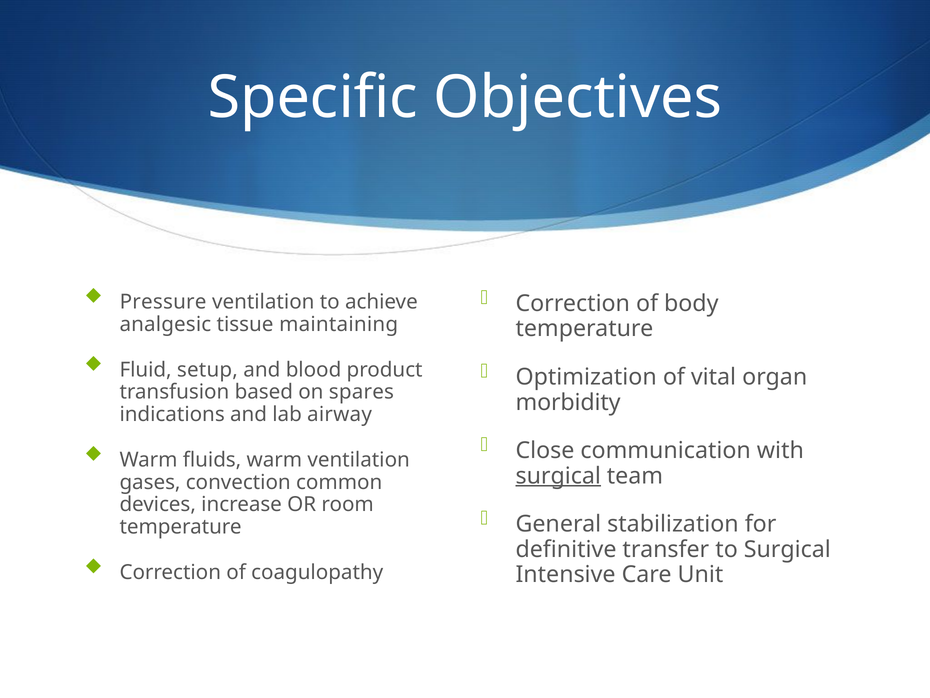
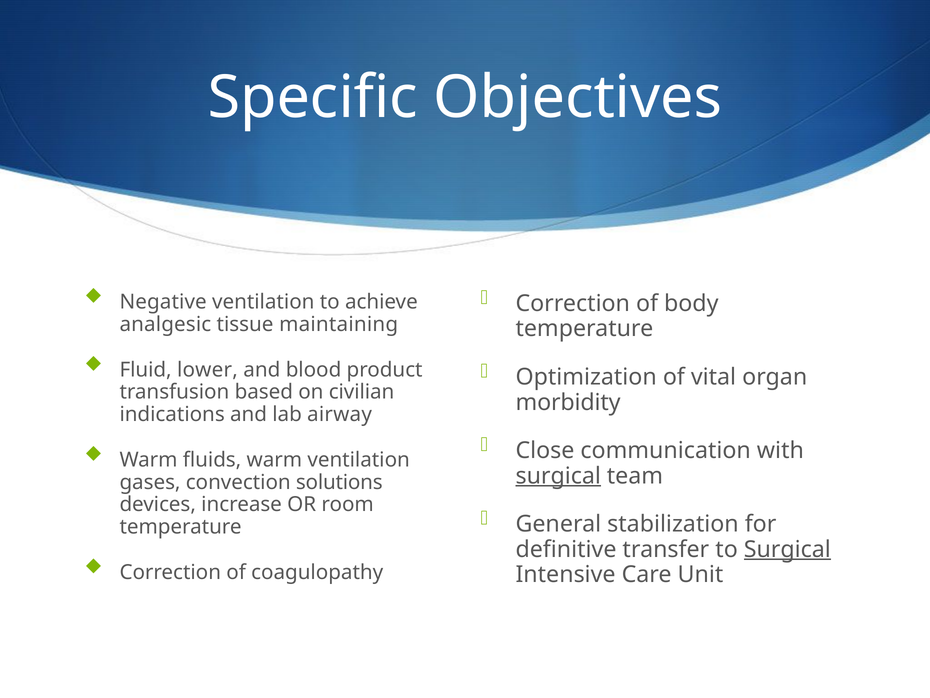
Pressure: Pressure -> Negative
setup: setup -> lower
spares: spares -> civilian
common: common -> solutions
Surgical at (787, 549) underline: none -> present
